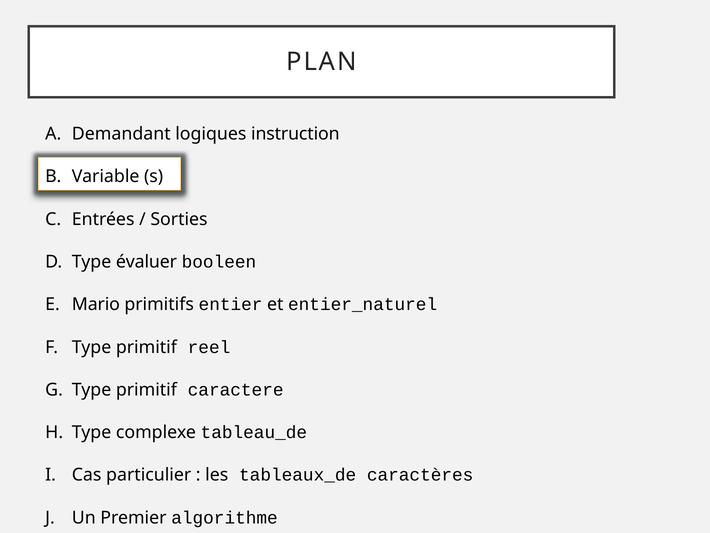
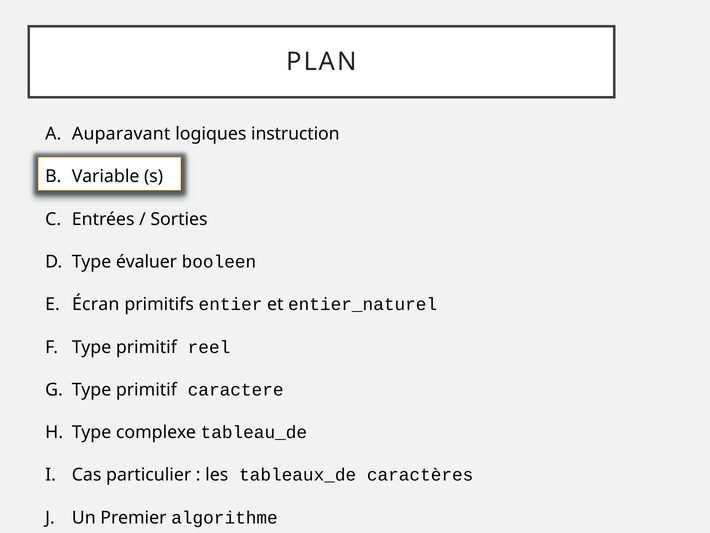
Demandant: Demandant -> Auparavant
Mario: Mario -> Écran
